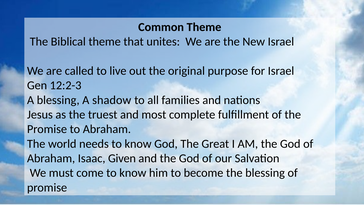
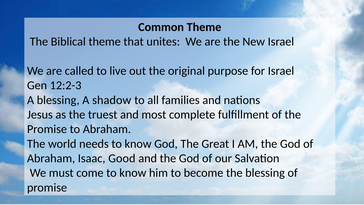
Given: Given -> Good
